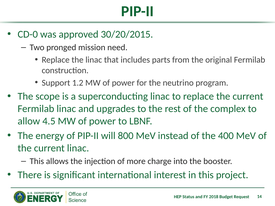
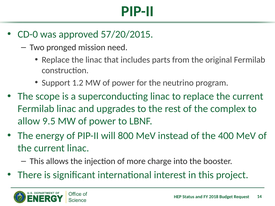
30/20/2015: 30/20/2015 -> 57/20/2015
4.5: 4.5 -> 9.5
